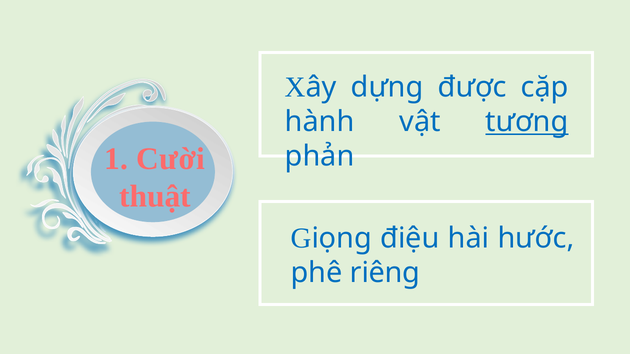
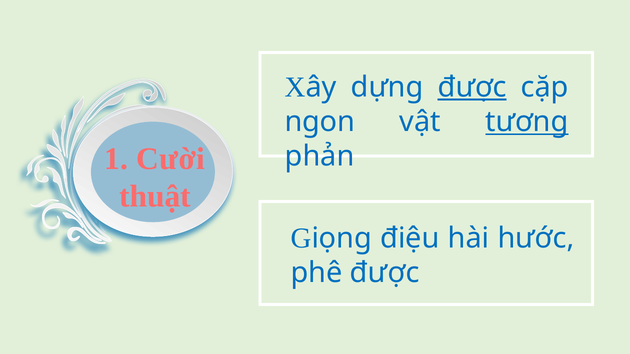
được at (472, 87) underline: none -> present
hành: hành -> ngọn
phê riêng: riêng -> được
